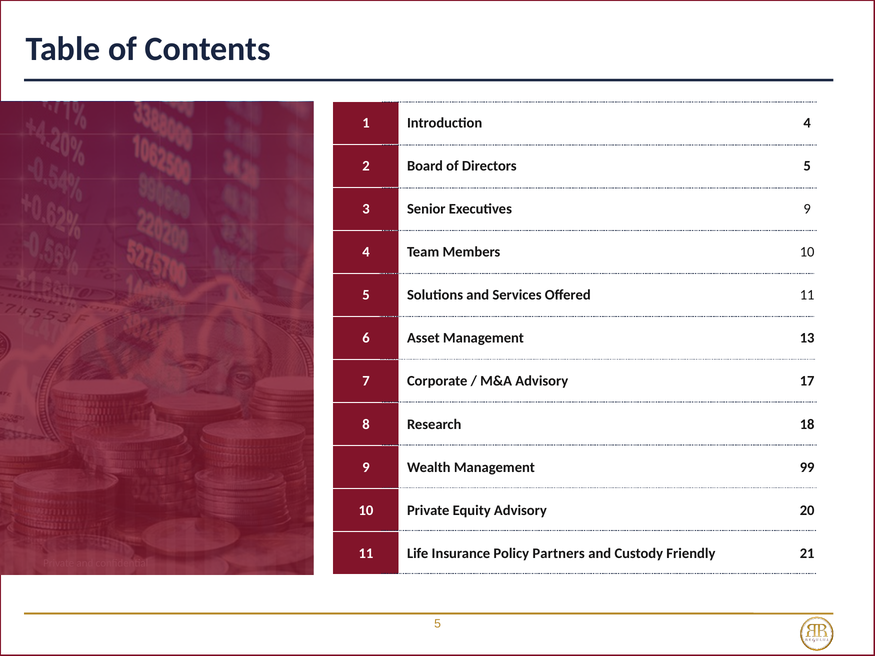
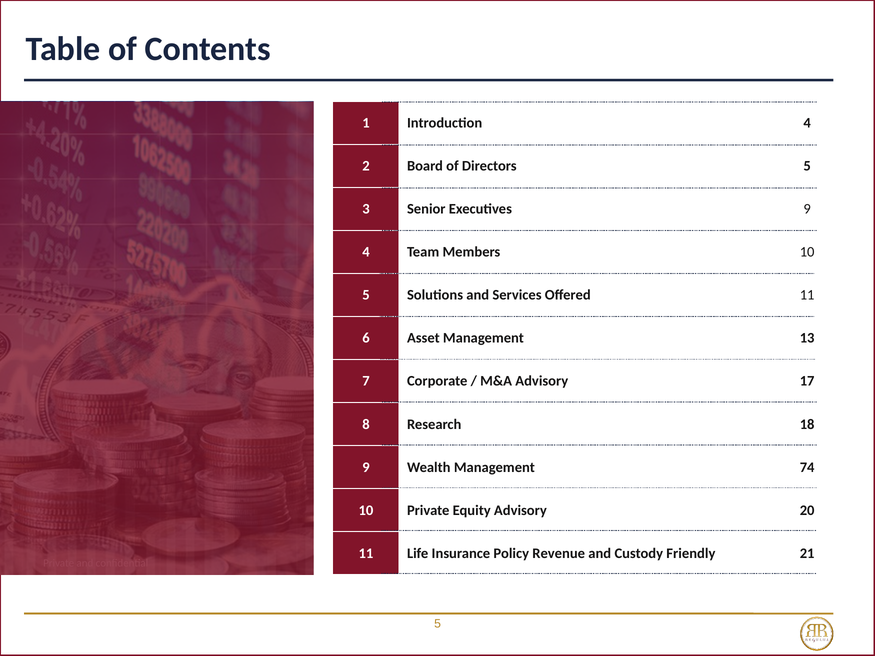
99: 99 -> 74
Partners: Partners -> Revenue
